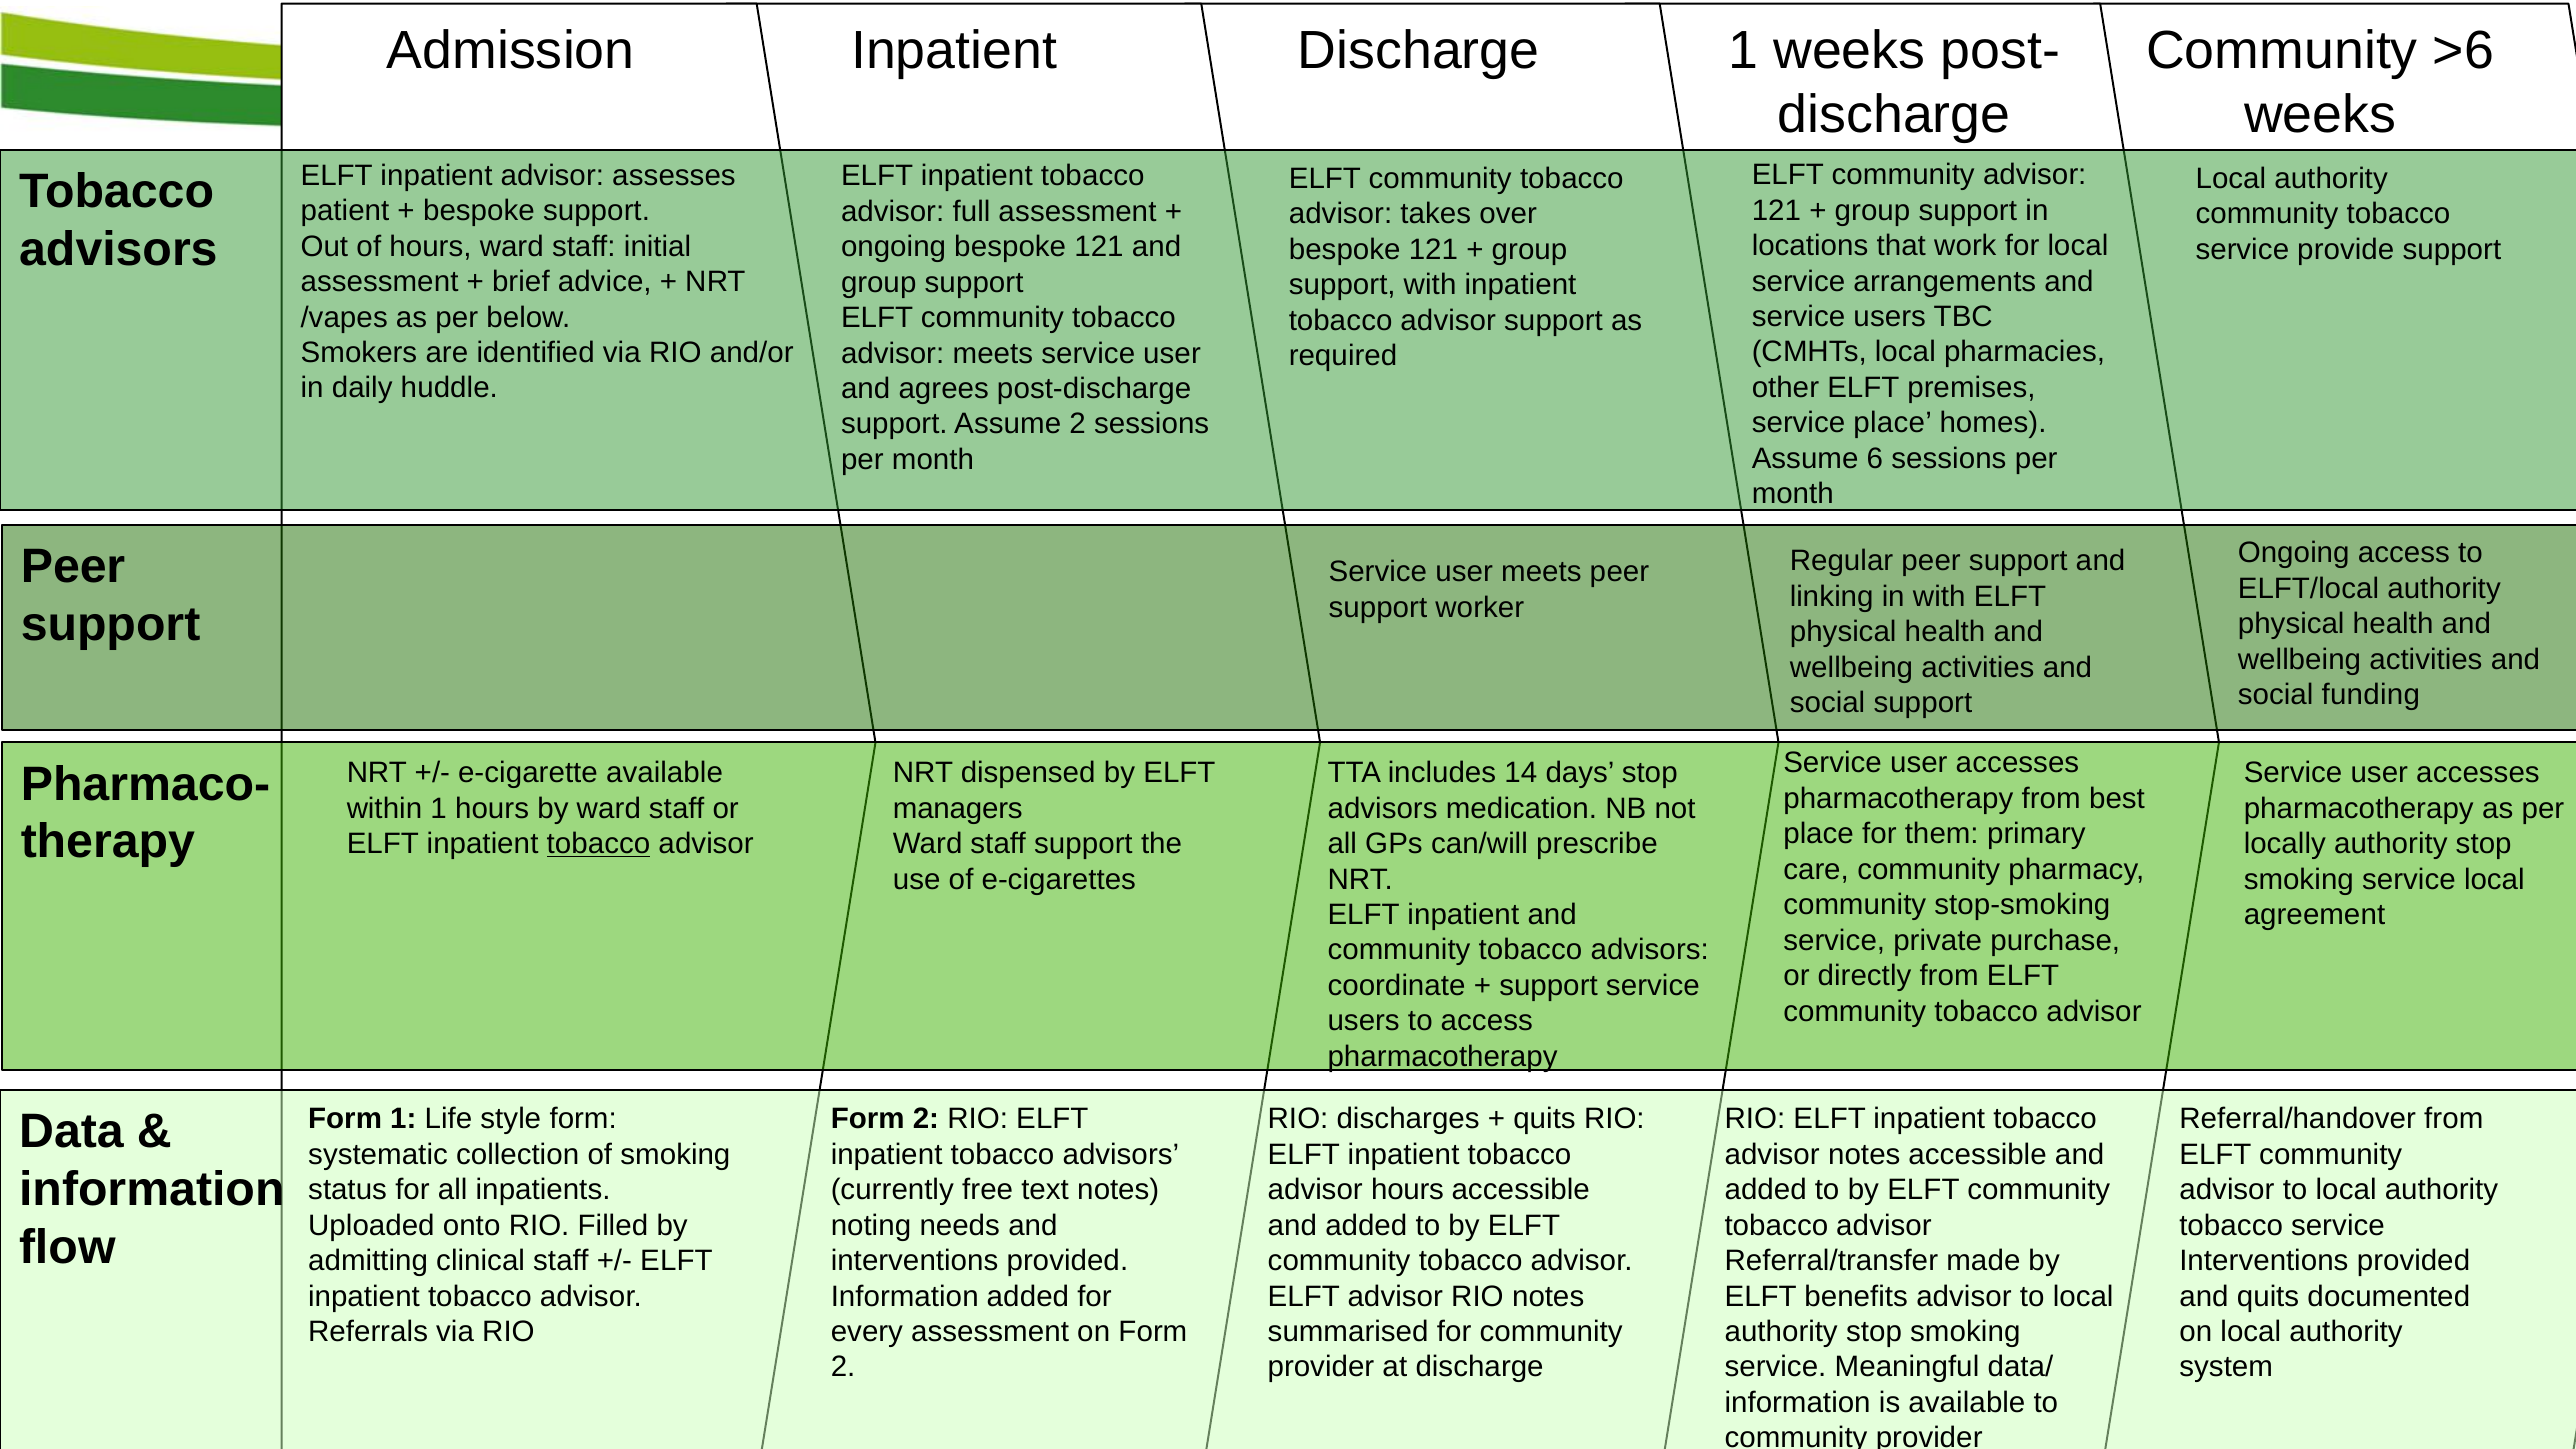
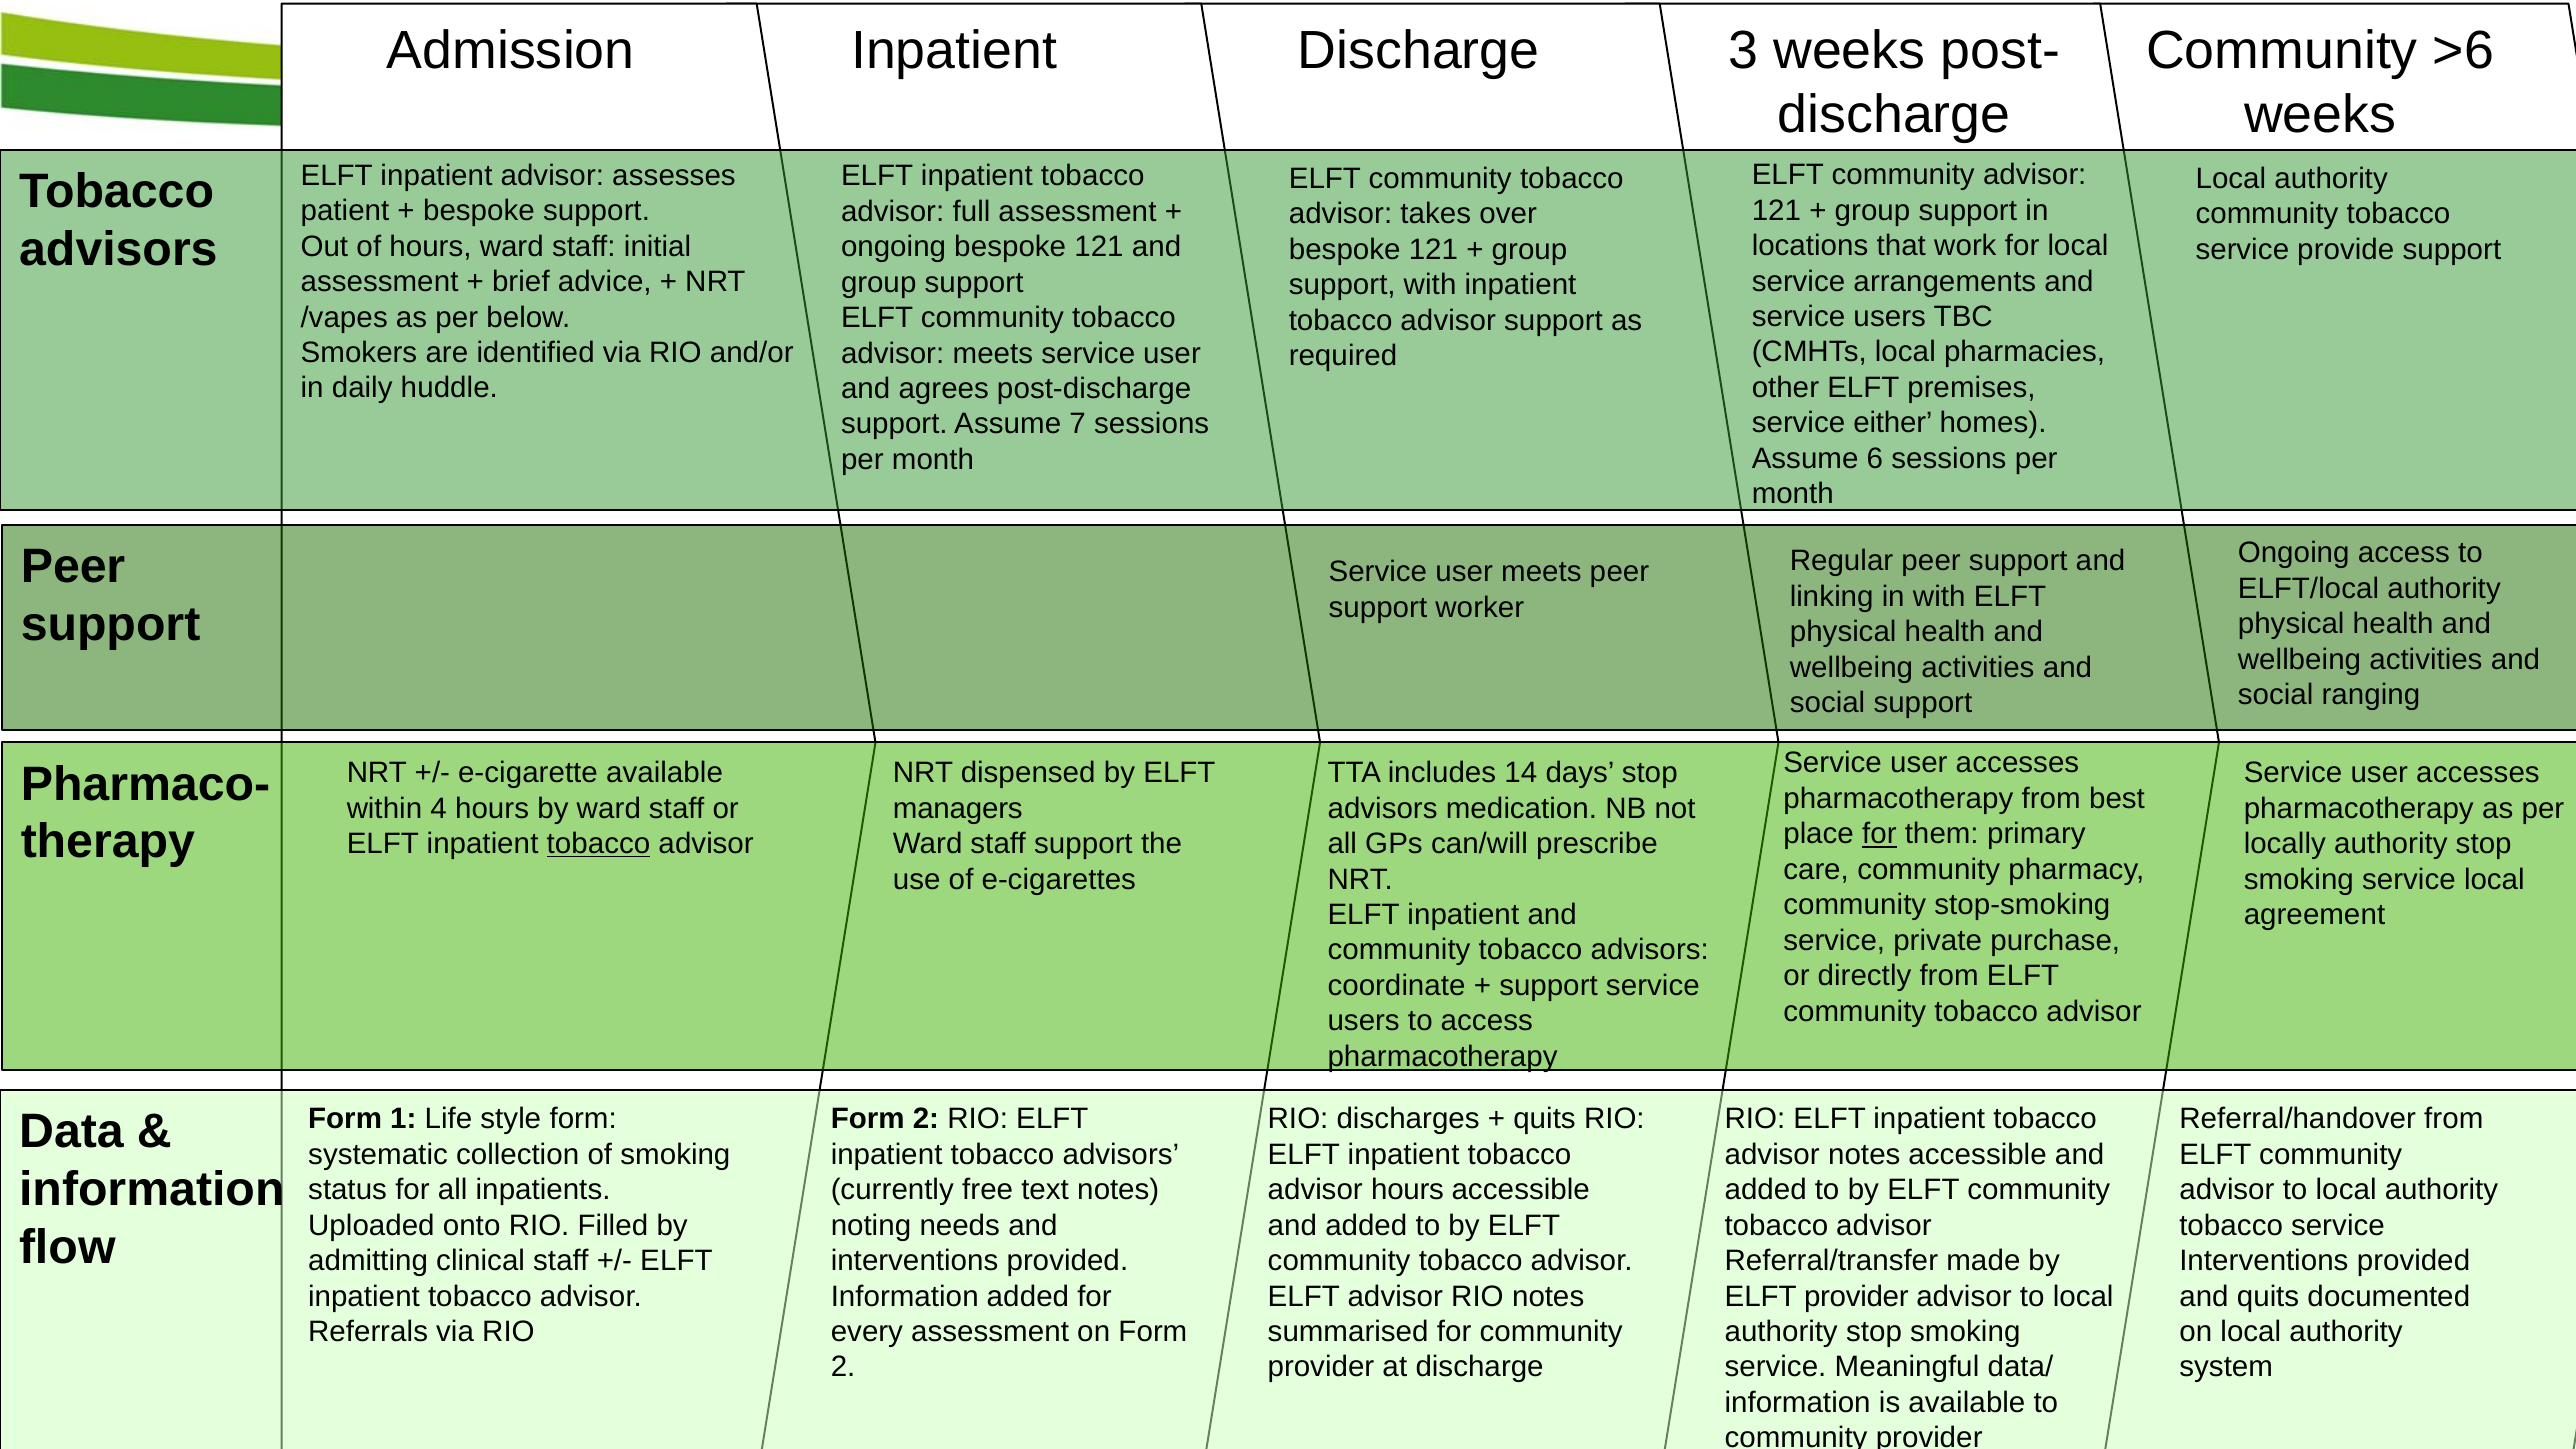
Discharge 1: 1 -> 3
service place: place -> either
Assume 2: 2 -> 7
funding: funding -> ranging
within 1: 1 -> 4
for at (1879, 834) underline: none -> present
ELFT benefits: benefits -> provider
